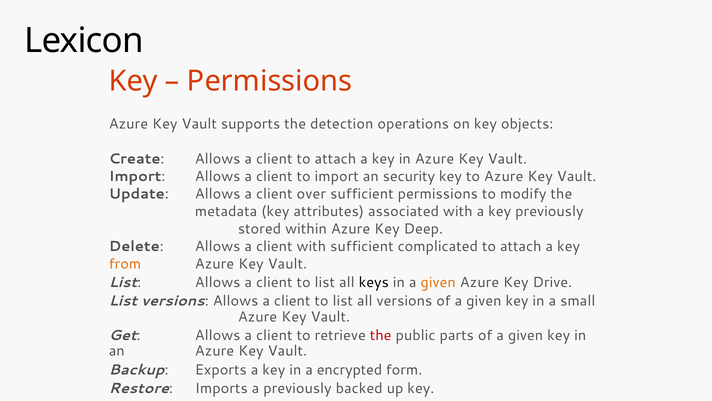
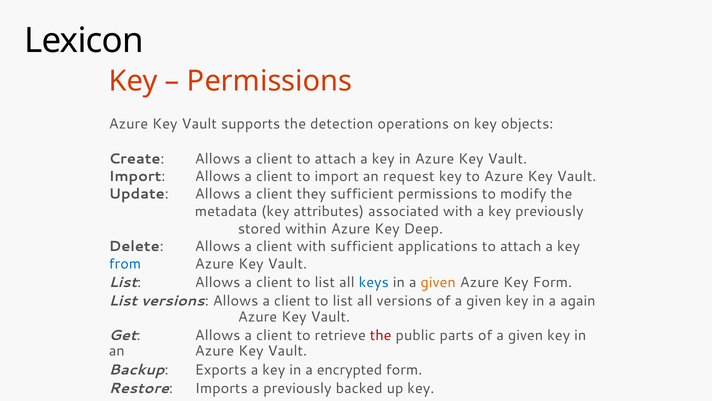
security: security -> request
over: over -> they
complicated: complicated -> applications
from colour: orange -> blue
keys colour: black -> blue
Key Drive: Drive -> Form
small: small -> again
